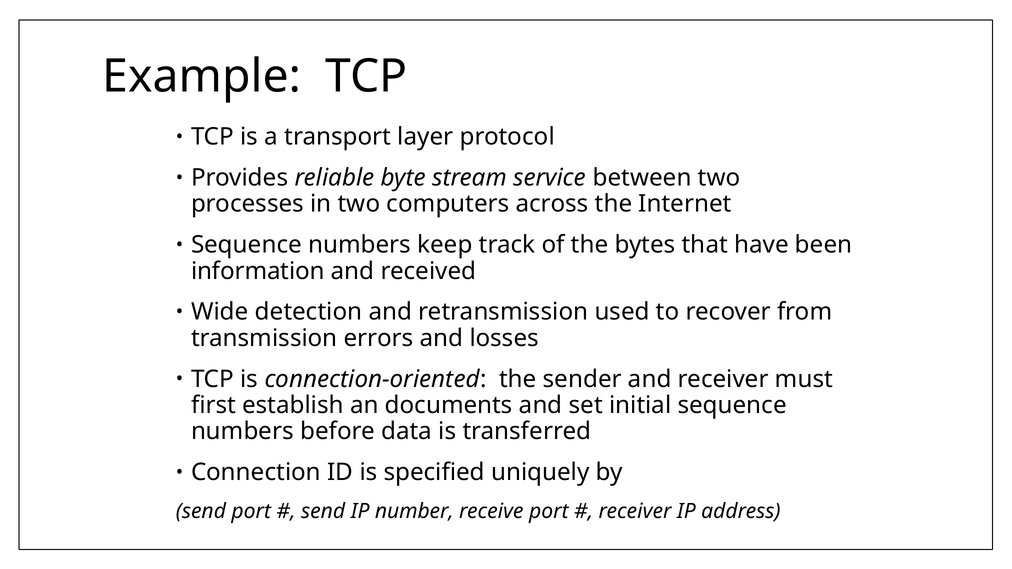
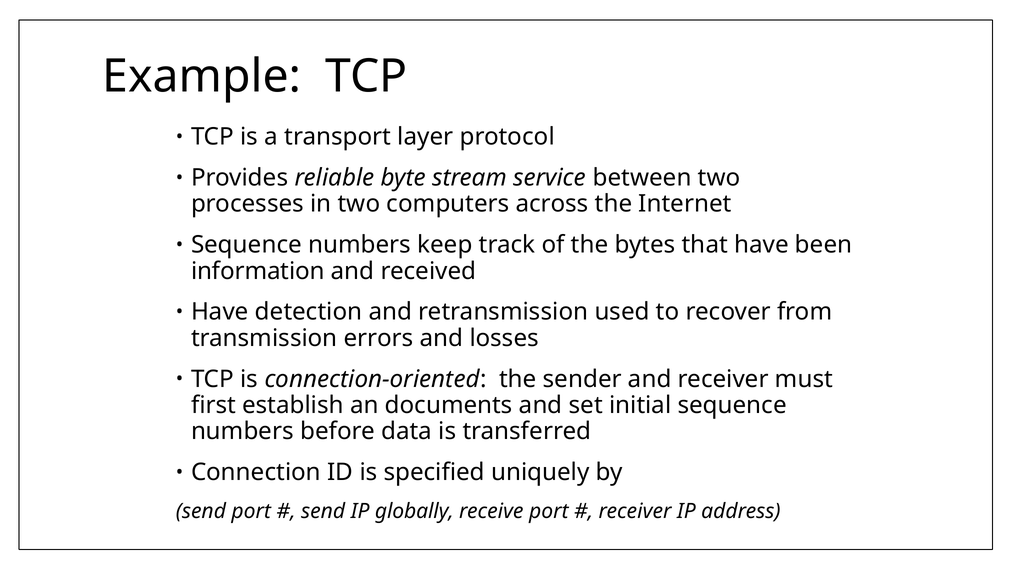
Wide at (220, 312): Wide -> Have
number: number -> globally
